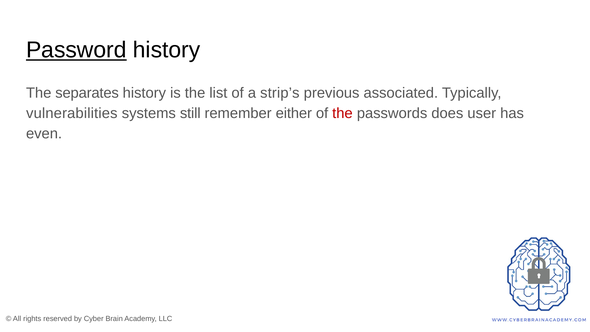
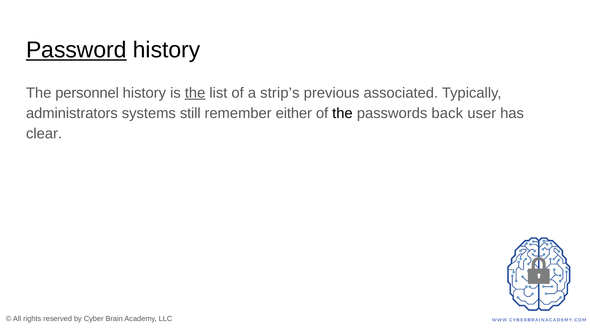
separates: separates -> personnel
the at (195, 93) underline: none -> present
vulnerabilities: vulnerabilities -> administrators
the at (342, 113) colour: red -> black
does: does -> back
even: even -> clear
